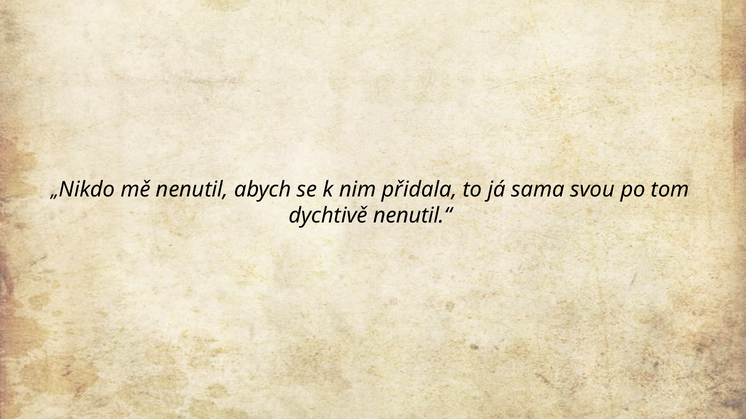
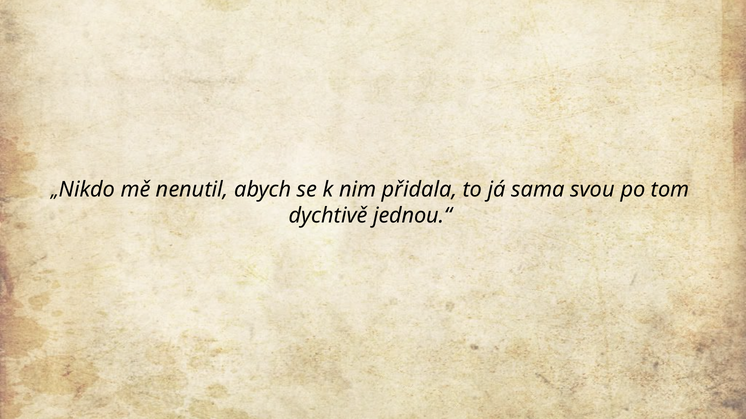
nenutil.“: nenutil.“ -> jednou.“
